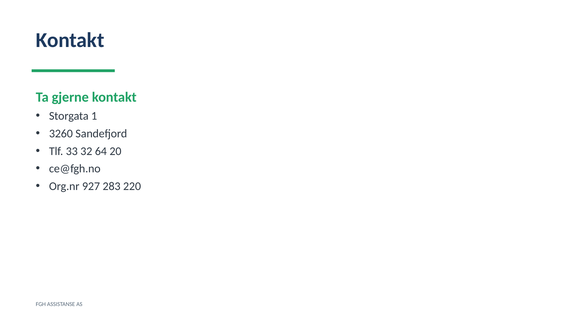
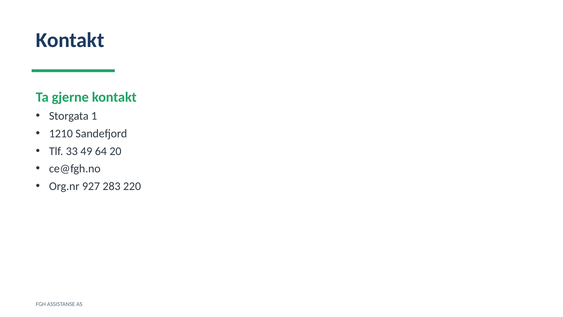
3260: 3260 -> 1210
32: 32 -> 49
